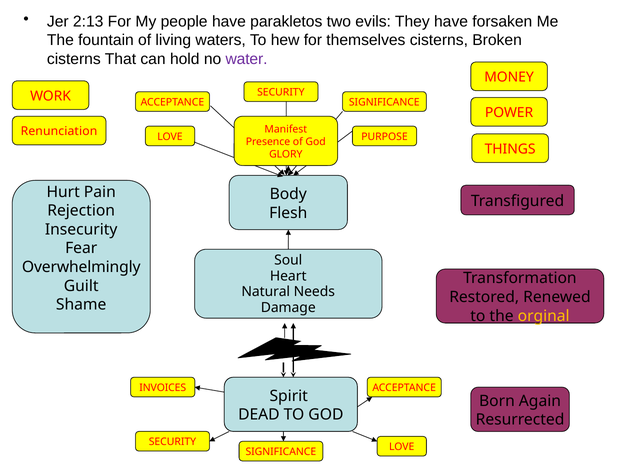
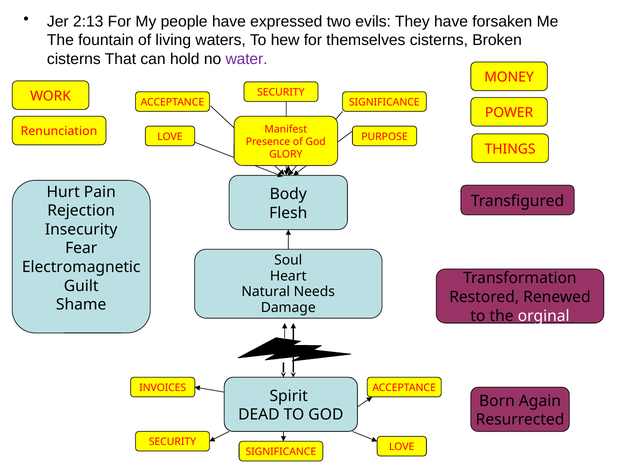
parakletos: parakletos -> expressed
Overwhelmingly: Overwhelmingly -> Electromagnetic
orginal colour: yellow -> white
